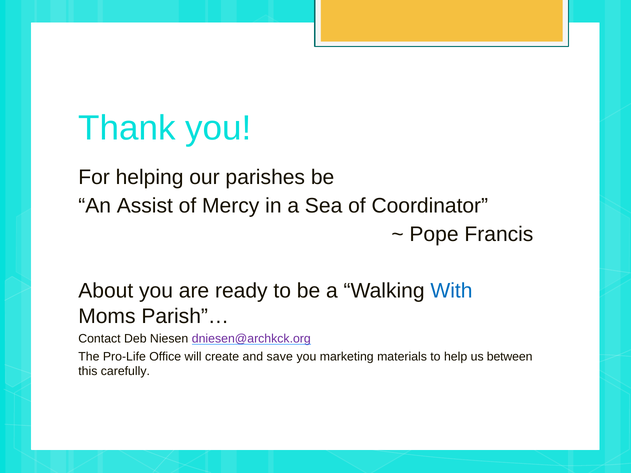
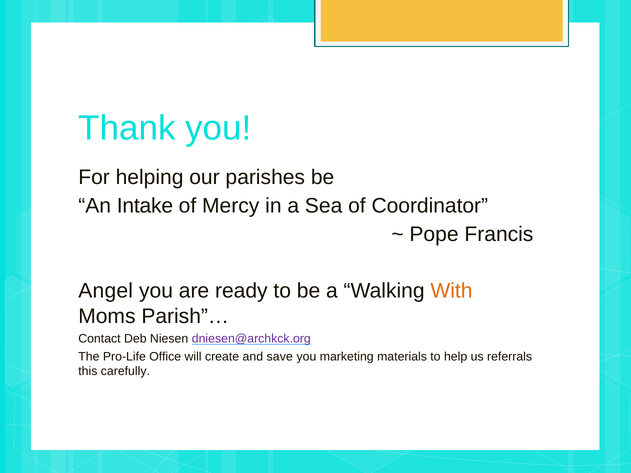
Assist: Assist -> Intake
About: About -> Angel
With colour: blue -> orange
between: between -> referrals
